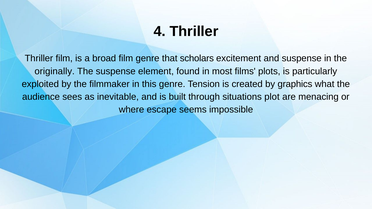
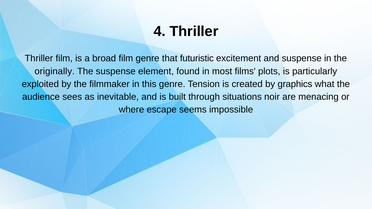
scholars: scholars -> futuristic
plot: plot -> noir
